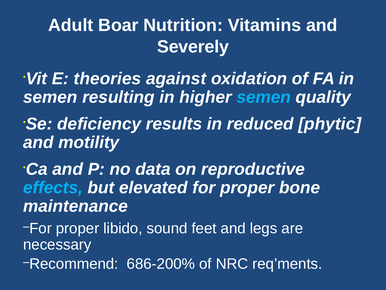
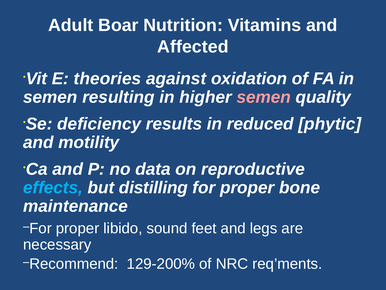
Severely: Severely -> Affected
semen at (264, 97) colour: light blue -> pink
elevated: elevated -> distilling
686-200%: 686-200% -> 129-200%
